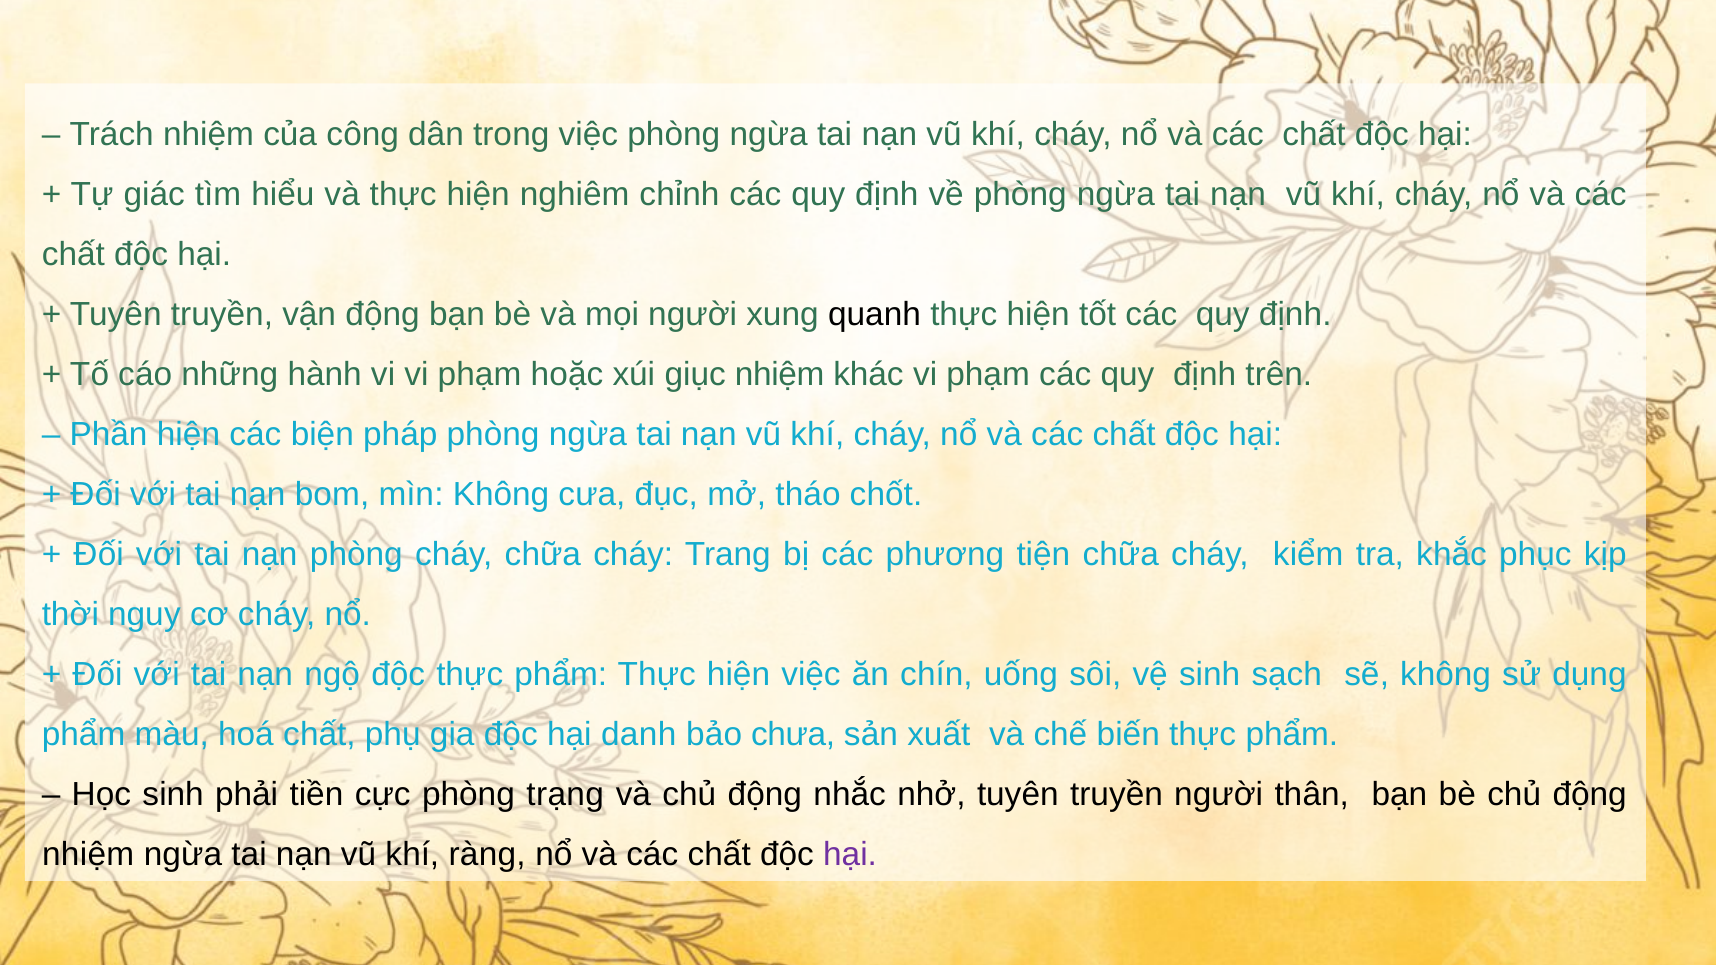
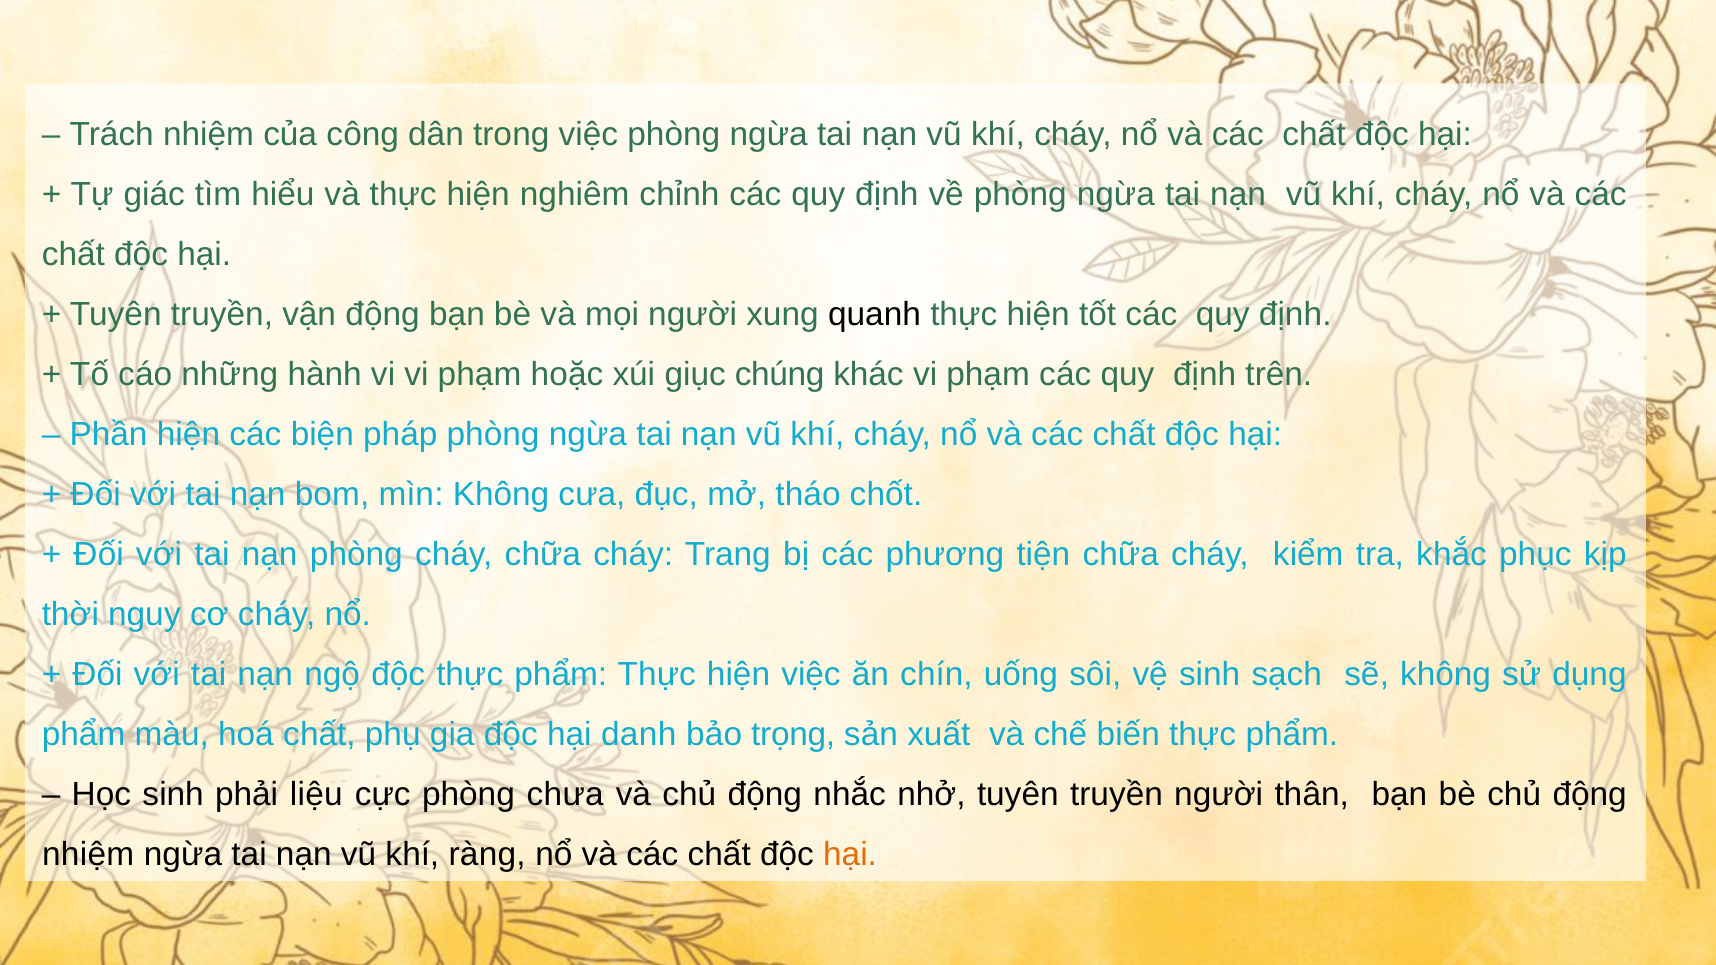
giục nhiệm: nhiệm -> chúng
chưa: chưa -> trọng
tiền: tiền -> liệu
trạng: trạng -> chưa
hại at (850, 855) colour: purple -> orange
